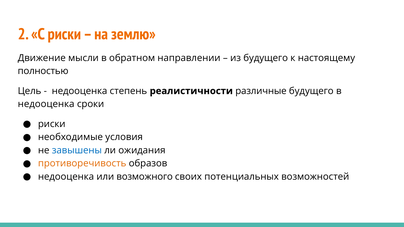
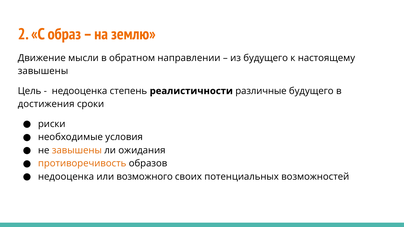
С риски: риски -> образ
полностью at (43, 71): полностью -> завышены
недооценка at (46, 104): недооценка -> достижения
завышены at (77, 150) colour: blue -> orange
